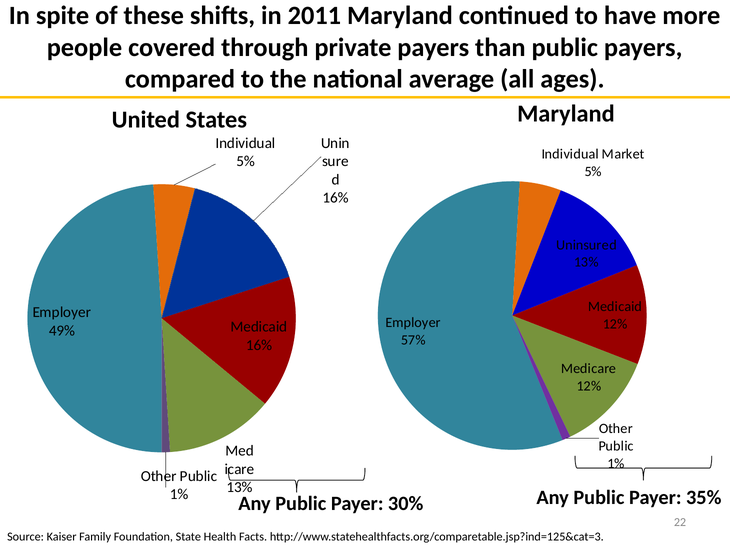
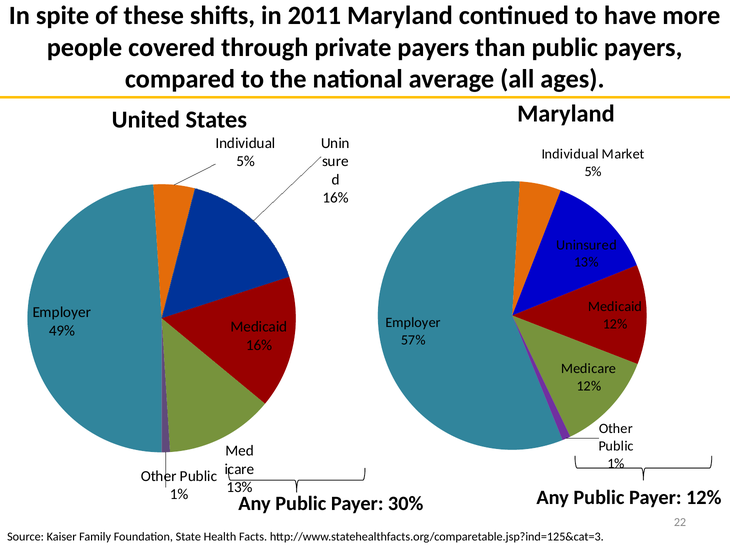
Payer 35%: 35% -> 12%
